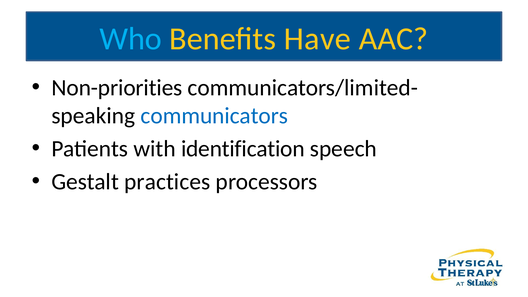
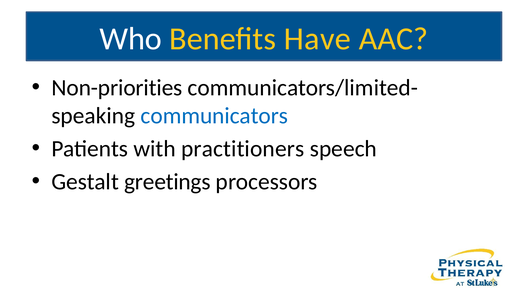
Who colour: light blue -> white
identification: identification -> practitioners
practices: practices -> greetings
